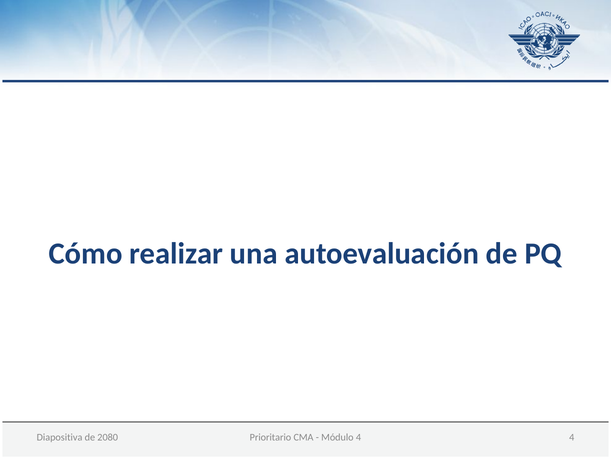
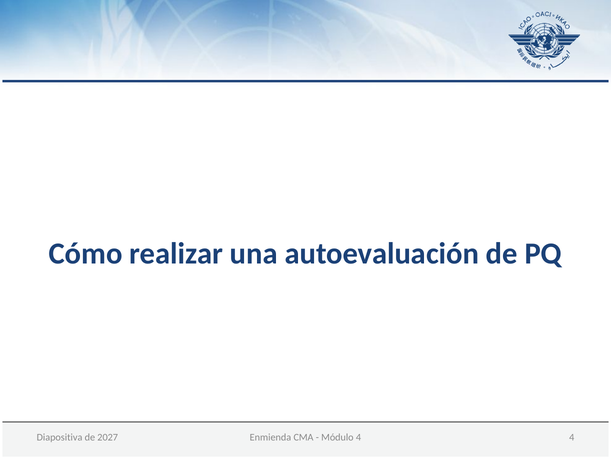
2080: 2080 -> 2027
Prioritario: Prioritario -> Enmienda
